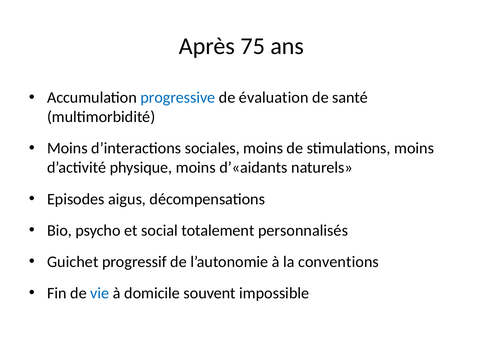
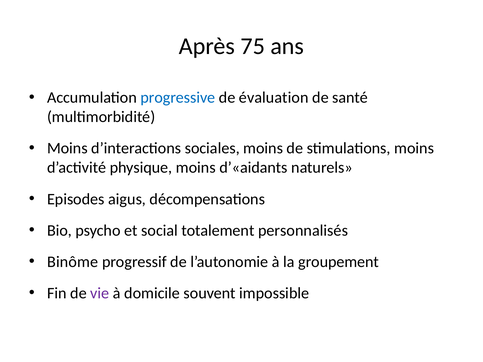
Guichet: Guichet -> Binôme
conventions: conventions -> groupement
vie colour: blue -> purple
